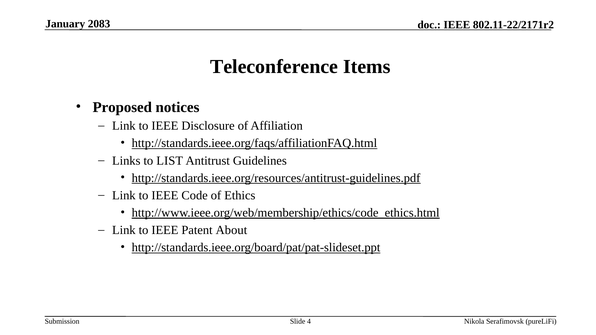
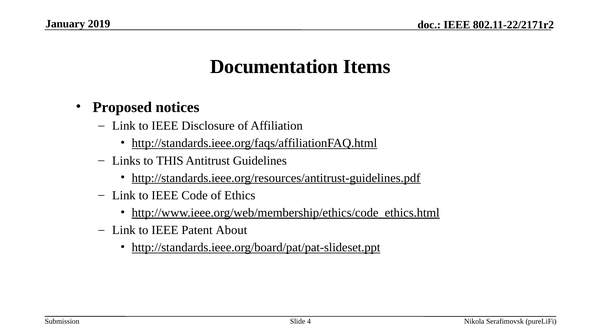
2083: 2083 -> 2019
Teleconference: Teleconference -> Documentation
LIST: LIST -> THIS
